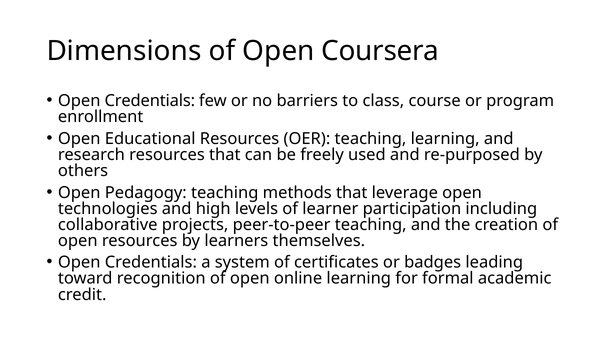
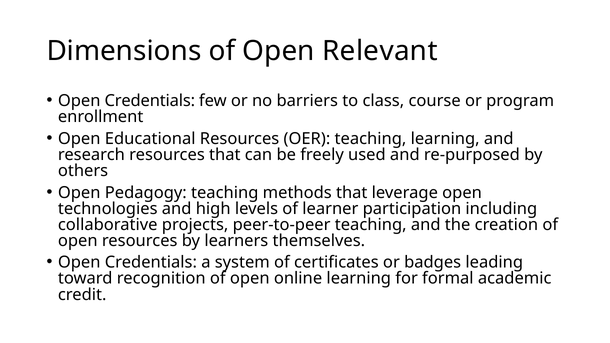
Coursera: Coursera -> Relevant
